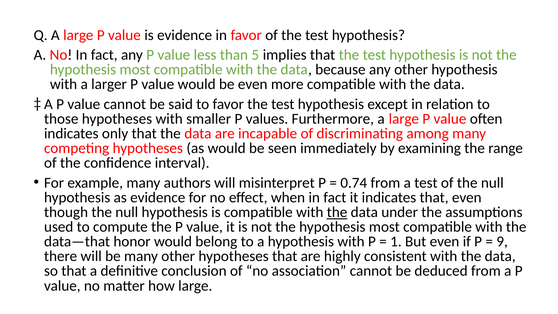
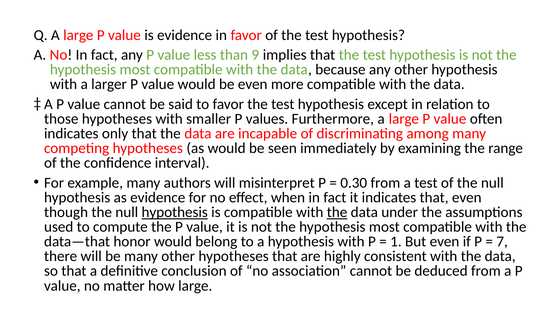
5: 5 -> 9
0.74: 0.74 -> 0.30
hypothesis at (175, 212) underline: none -> present
9: 9 -> 7
